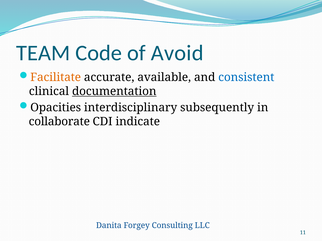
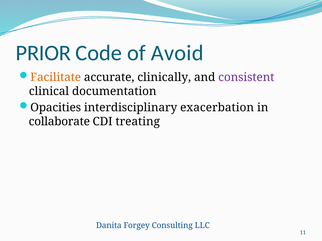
TEAM: TEAM -> PRIOR
available: available -> clinically
consistent colour: blue -> purple
documentation underline: present -> none
subsequently: subsequently -> exacerbation
indicate: indicate -> treating
